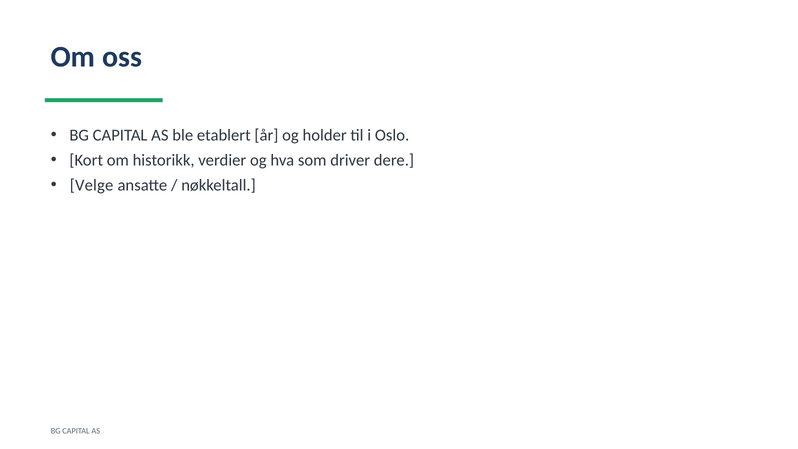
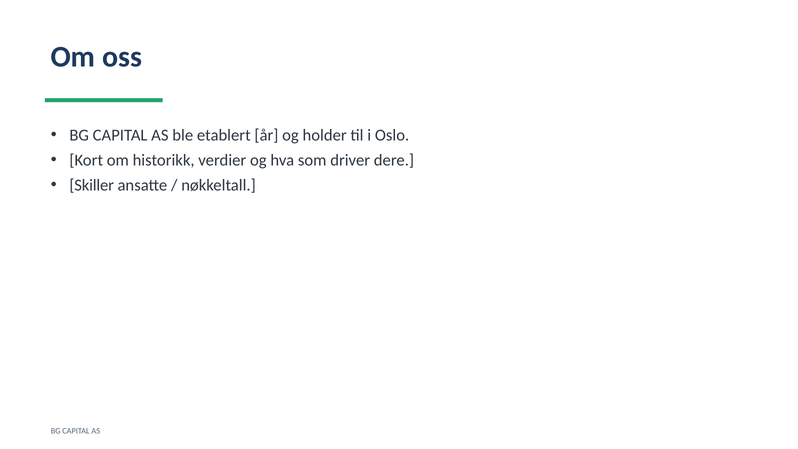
Velge: Velge -> Skiller
